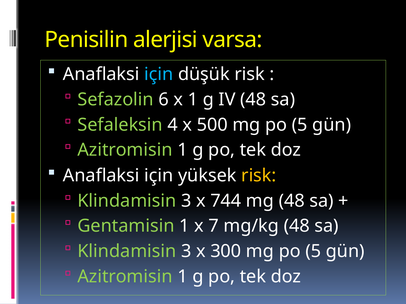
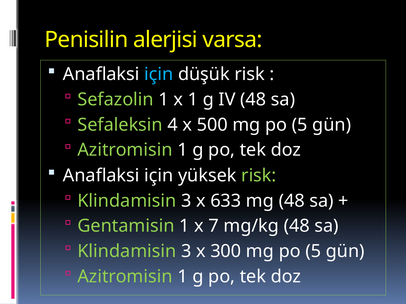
Sefazolin 6: 6 -> 1
risk at (259, 176) colour: yellow -> light green
744: 744 -> 633
